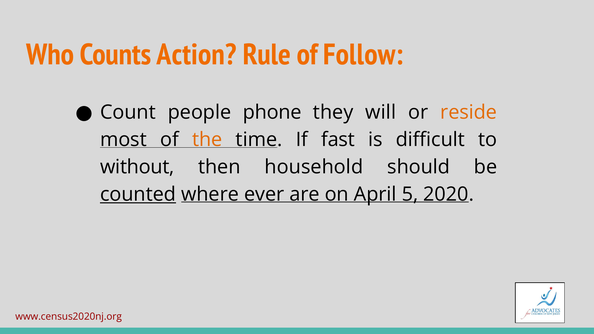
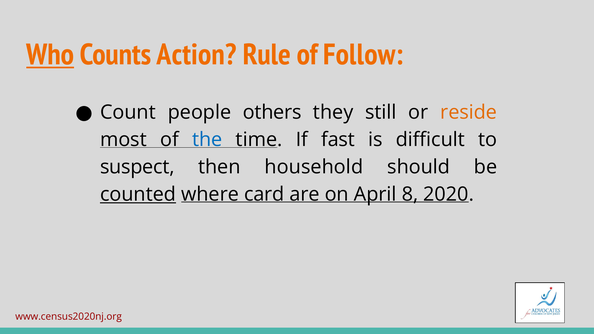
Who underline: none -> present
phone: phone -> others
will: will -> still
the colour: orange -> blue
without: without -> suspect
ever: ever -> card
5: 5 -> 8
